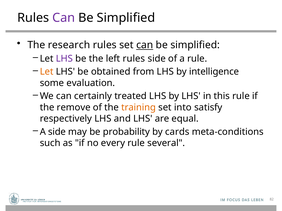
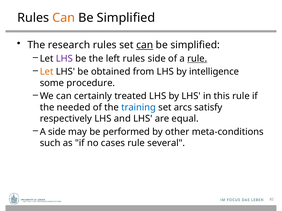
Can at (64, 18) colour: purple -> orange
rule at (197, 59) underline: none -> present
evaluation: evaluation -> procedure
remove: remove -> needed
training colour: orange -> blue
into: into -> arcs
probability: probability -> performed
cards: cards -> other
every: every -> cases
